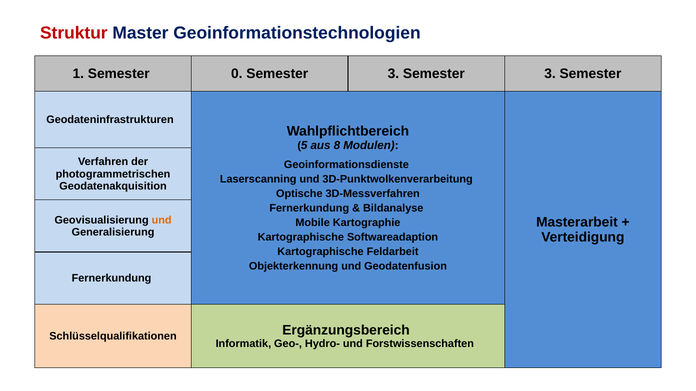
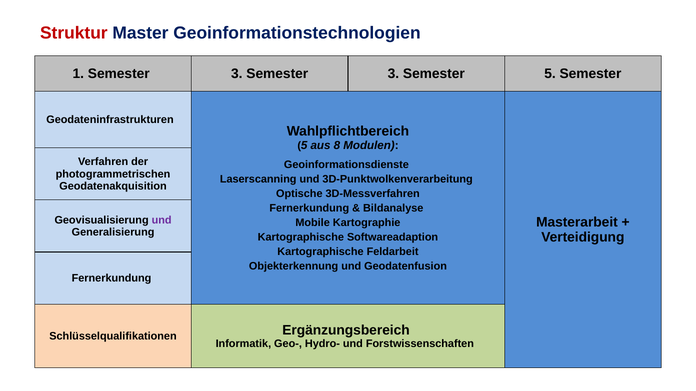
1 Semester 0: 0 -> 3
3 Semester 3: 3 -> 5
und at (162, 220) colour: orange -> purple
